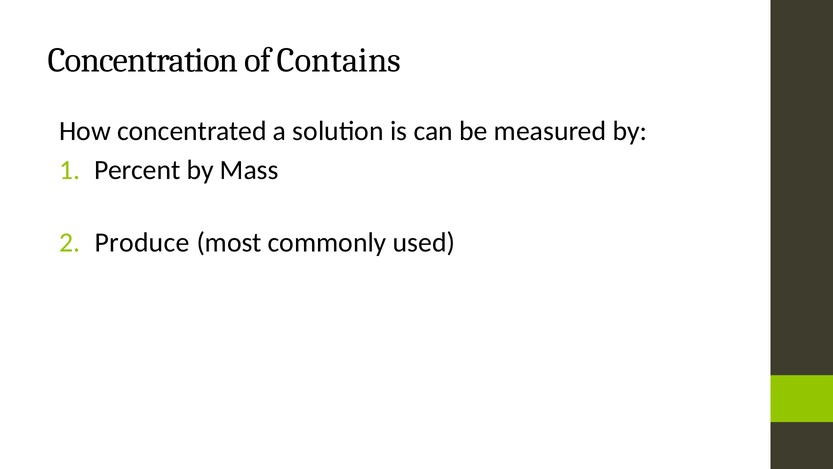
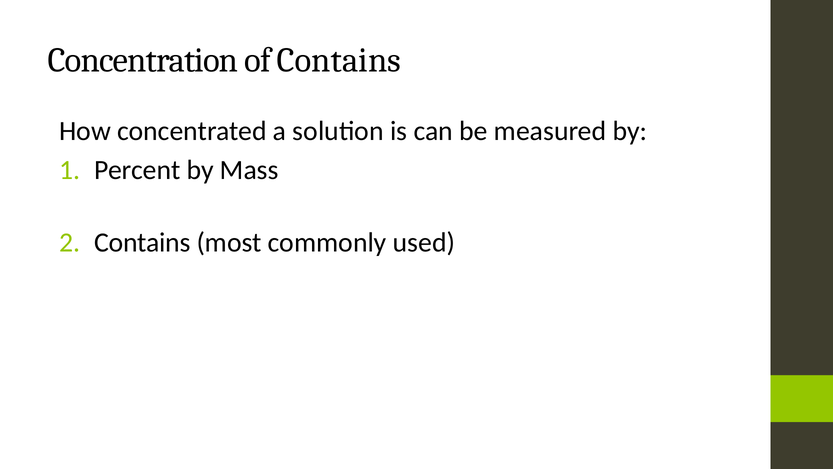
Produce at (142, 242): Produce -> Contains
